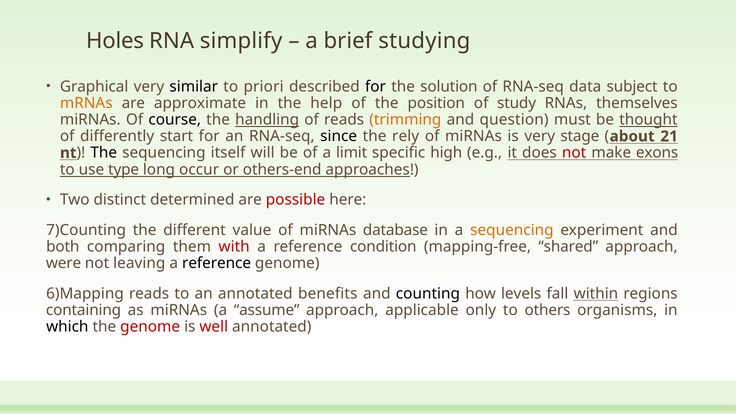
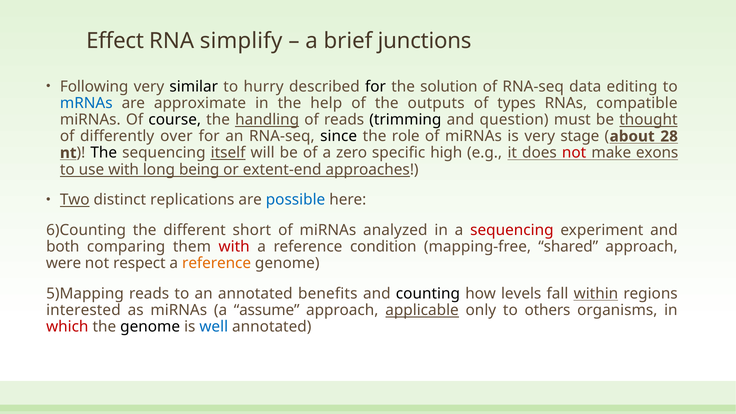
Holes: Holes -> Effect
studying: studying -> junctions
Graphical: Graphical -> Following
priori: priori -> hurry
subject: subject -> editing
mRNAs colour: orange -> blue
position: position -> outputs
study: study -> types
themselves: themselves -> compatible
trimming colour: orange -> black
start: start -> over
rely: rely -> role
21: 21 -> 28
itself underline: none -> present
limit: limit -> zero
use type: type -> with
occur: occur -> being
others-end: others-end -> extent-end
Two underline: none -> present
determined: determined -> replications
possible colour: red -> blue
7)Counting: 7)Counting -> 6)Counting
value: value -> short
database: database -> analyzed
sequencing at (512, 230) colour: orange -> red
leaving: leaving -> respect
reference at (217, 263) colour: black -> orange
6)Mapping: 6)Mapping -> 5)Mapping
containing: containing -> interested
applicable underline: none -> present
which colour: black -> red
genome at (150, 327) colour: red -> black
well colour: red -> blue
